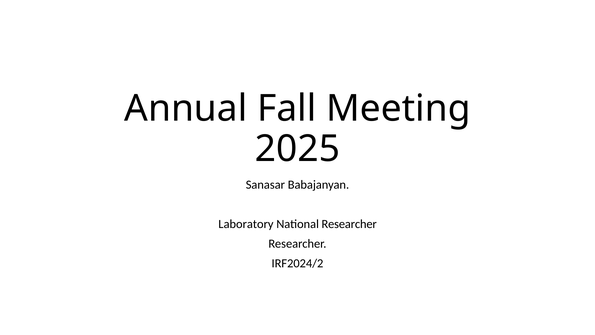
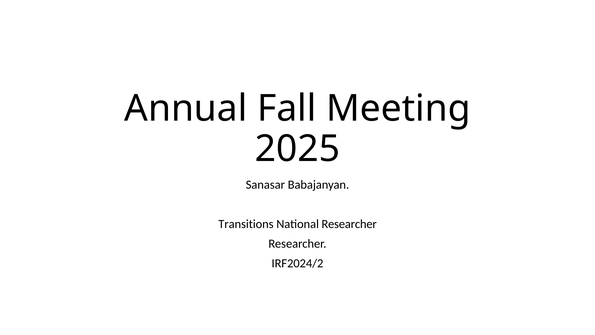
Laboratory: Laboratory -> Transitions
